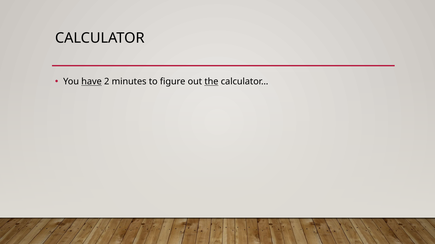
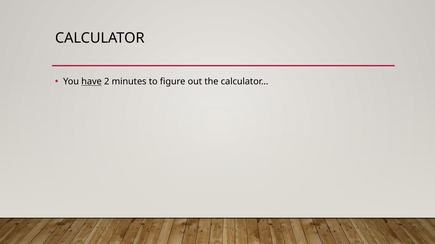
the underline: present -> none
